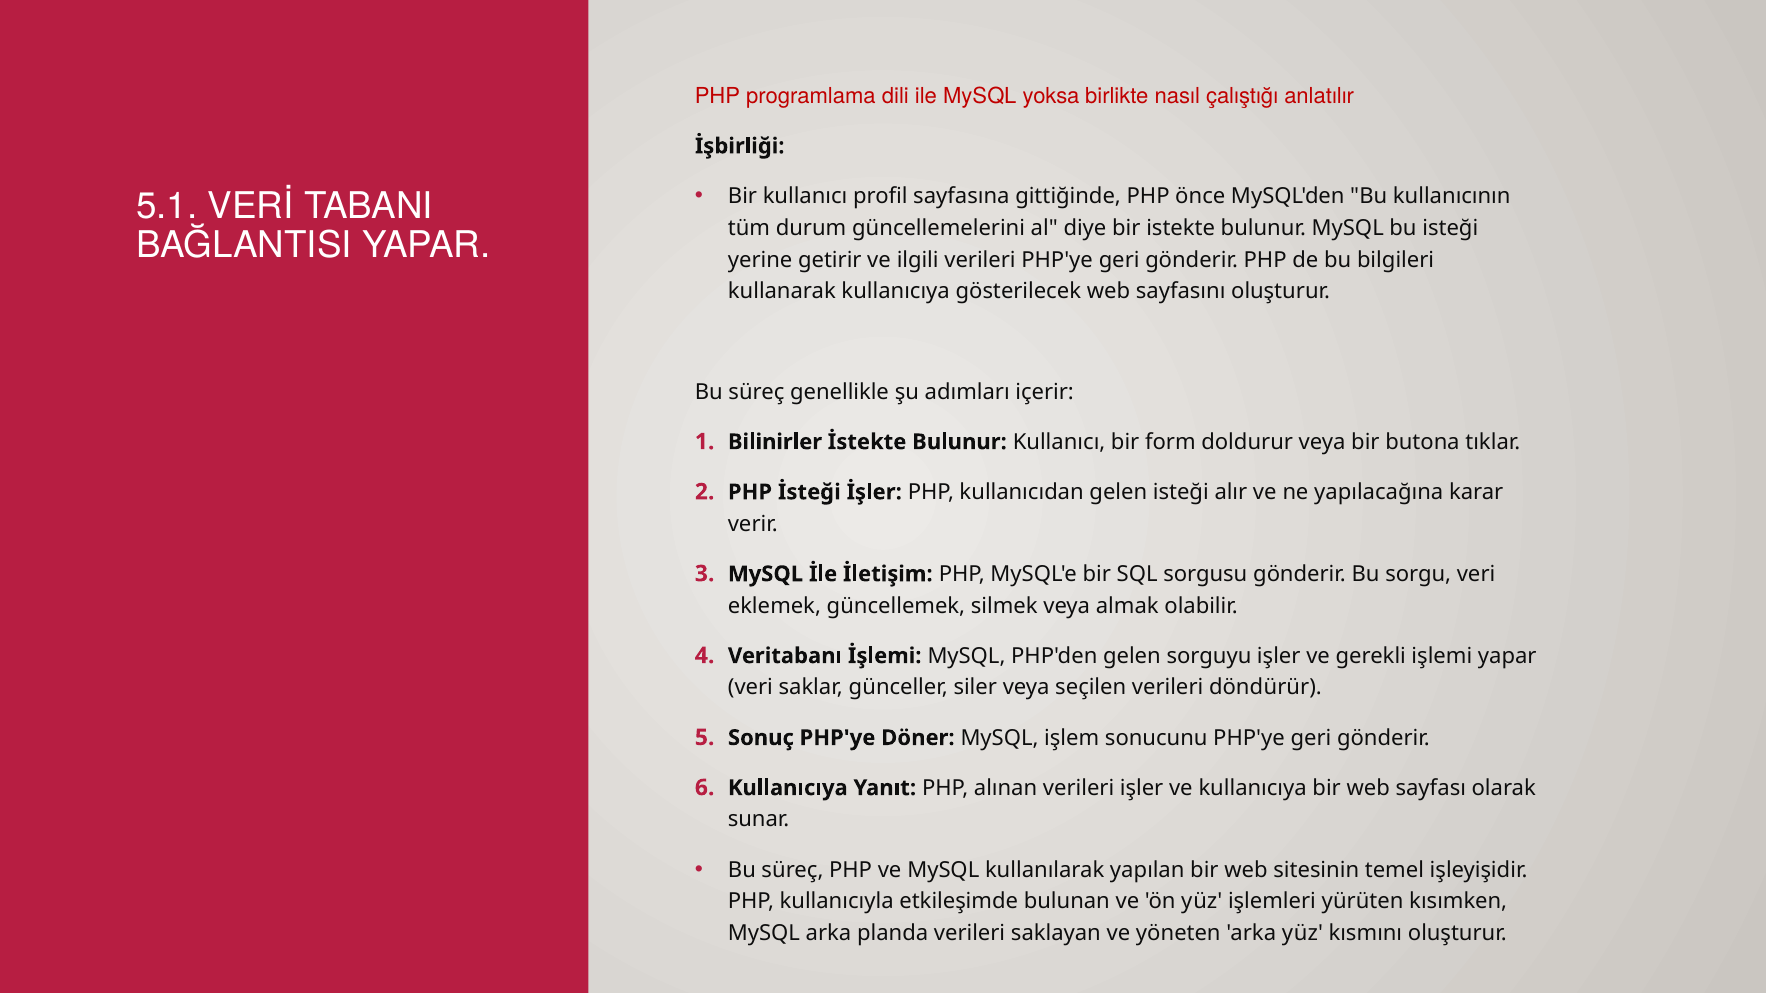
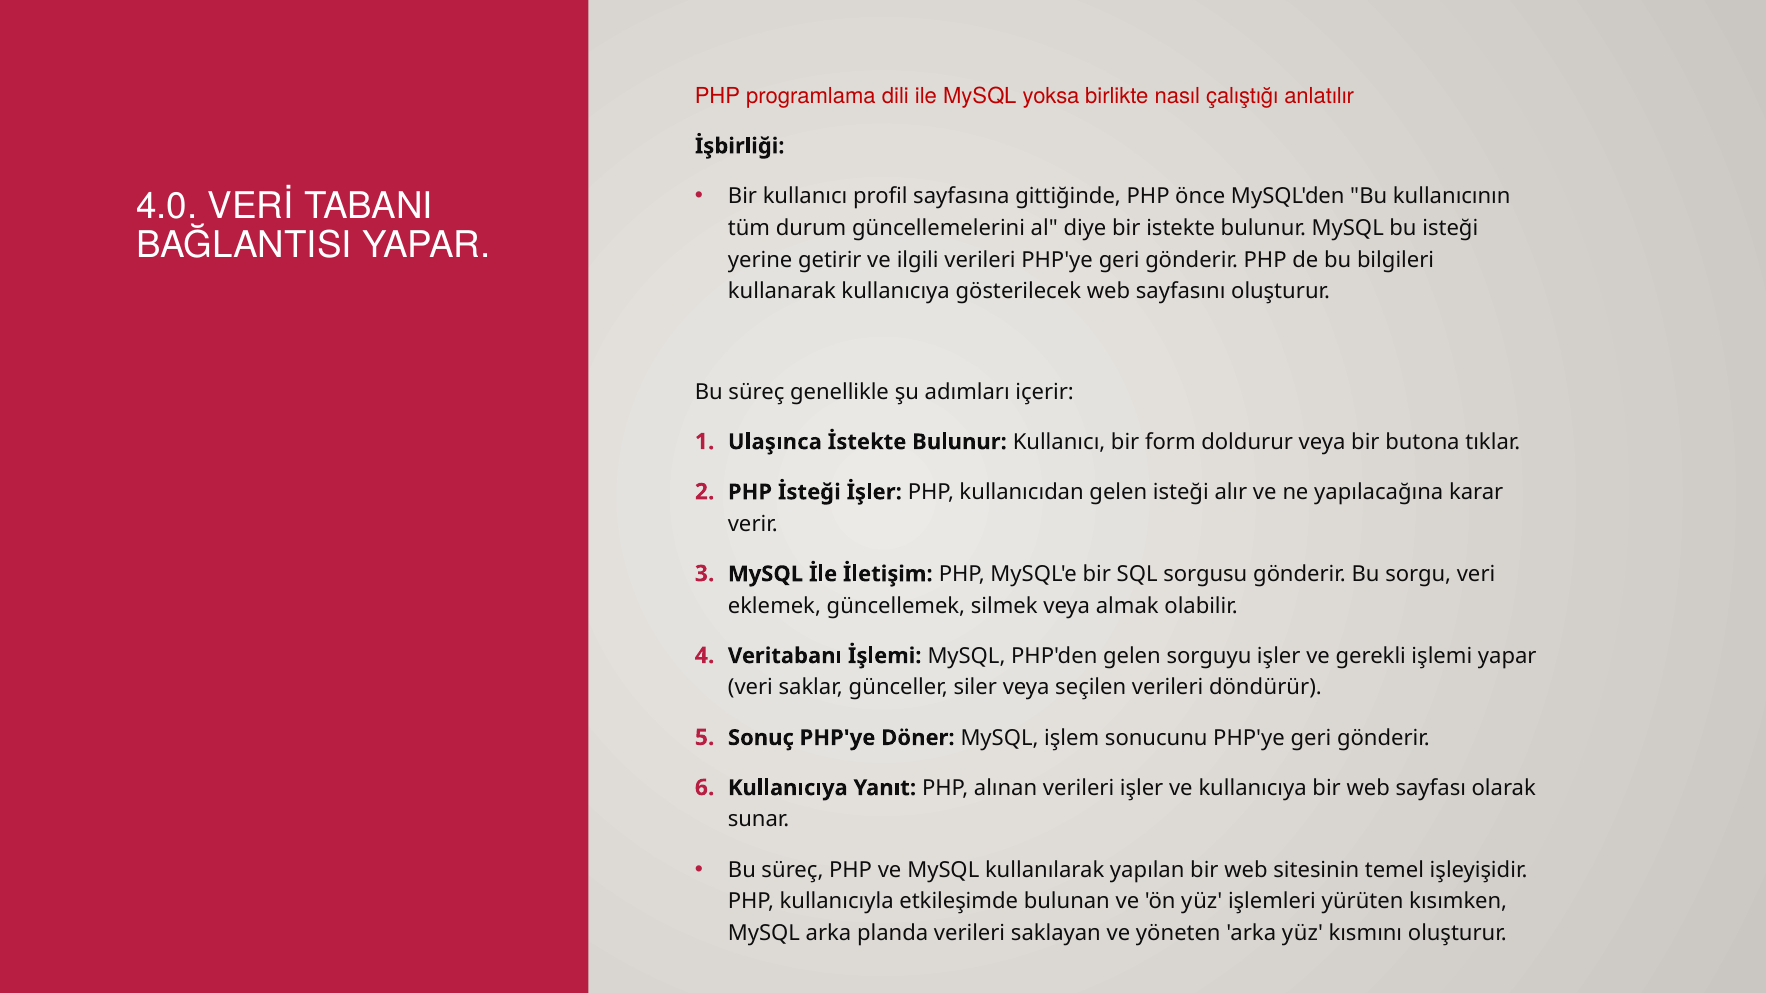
5.1: 5.1 -> 4.0
Bilinirler: Bilinirler -> Ulaşınca
